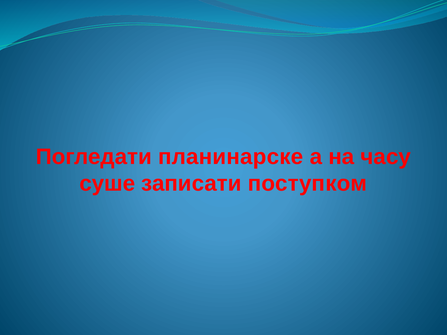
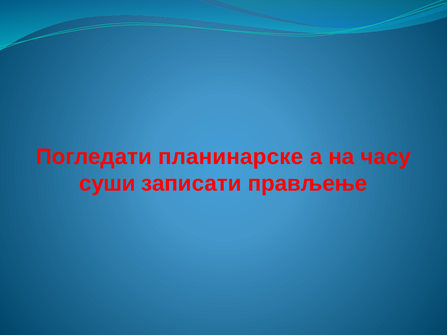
суше: суше -> суши
поступком: поступком -> прављење
